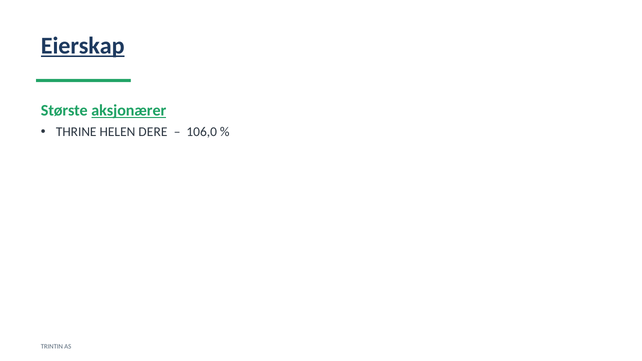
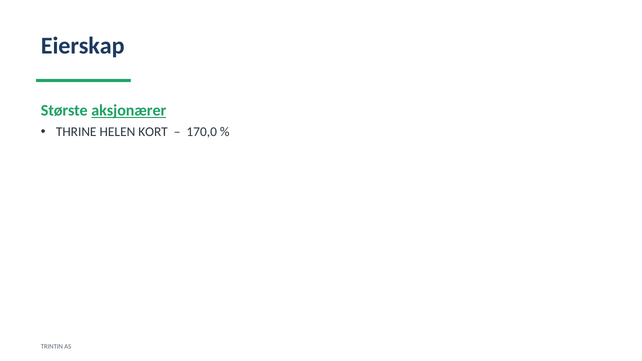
Eierskap underline: present -> none
DERE: DERE -> KORT
106,0: 106,0 -> 170,0
